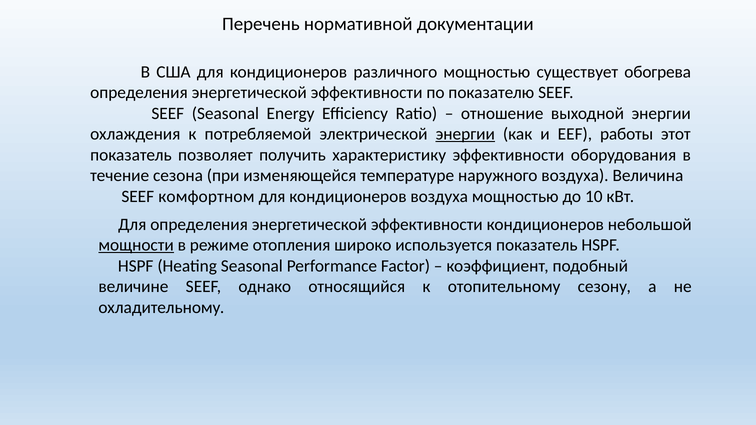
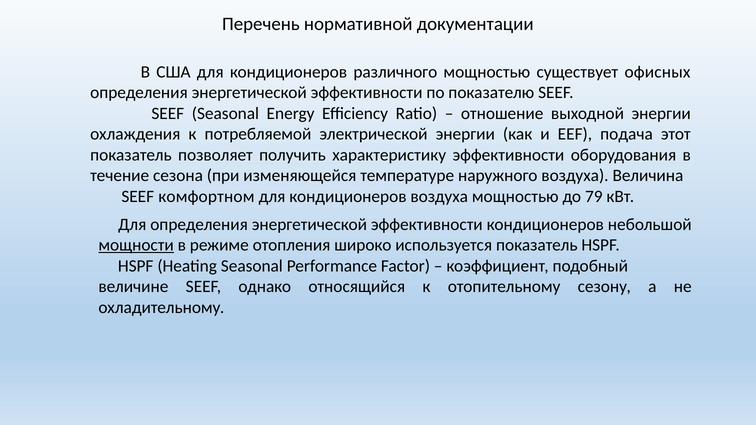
обогрева: обогрева -> офисных
энергии at (465, 134) underline: present -> none
работы: работы -> подача
10: 10 -> 79
